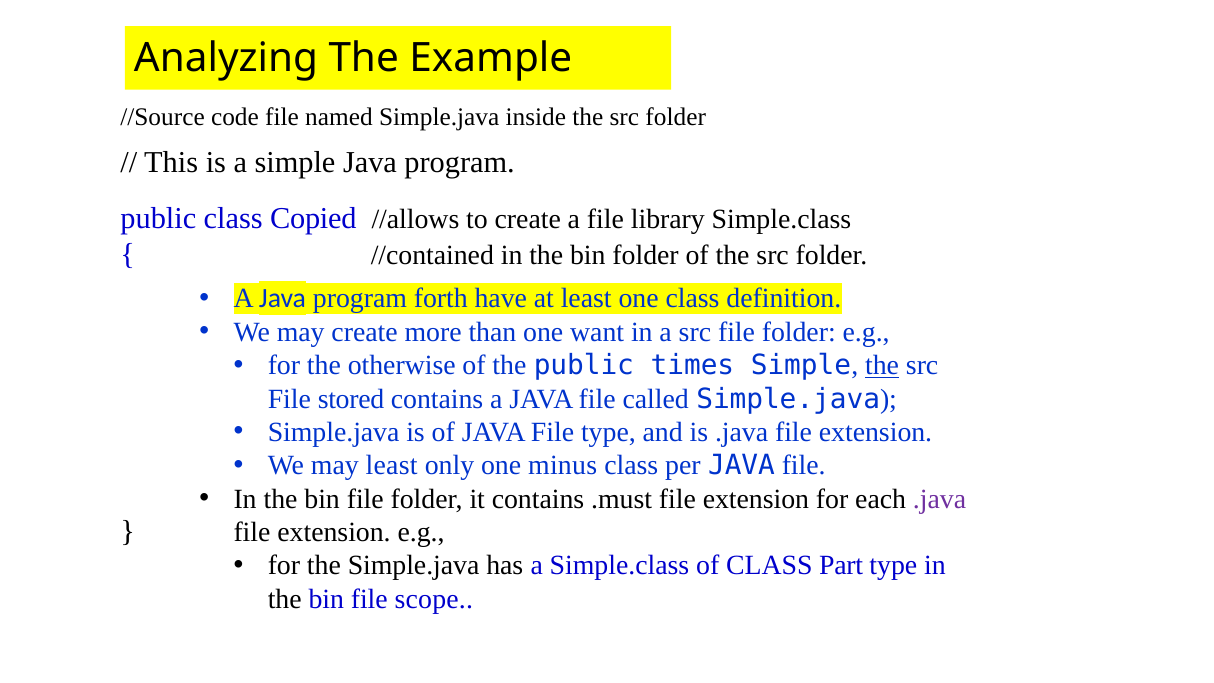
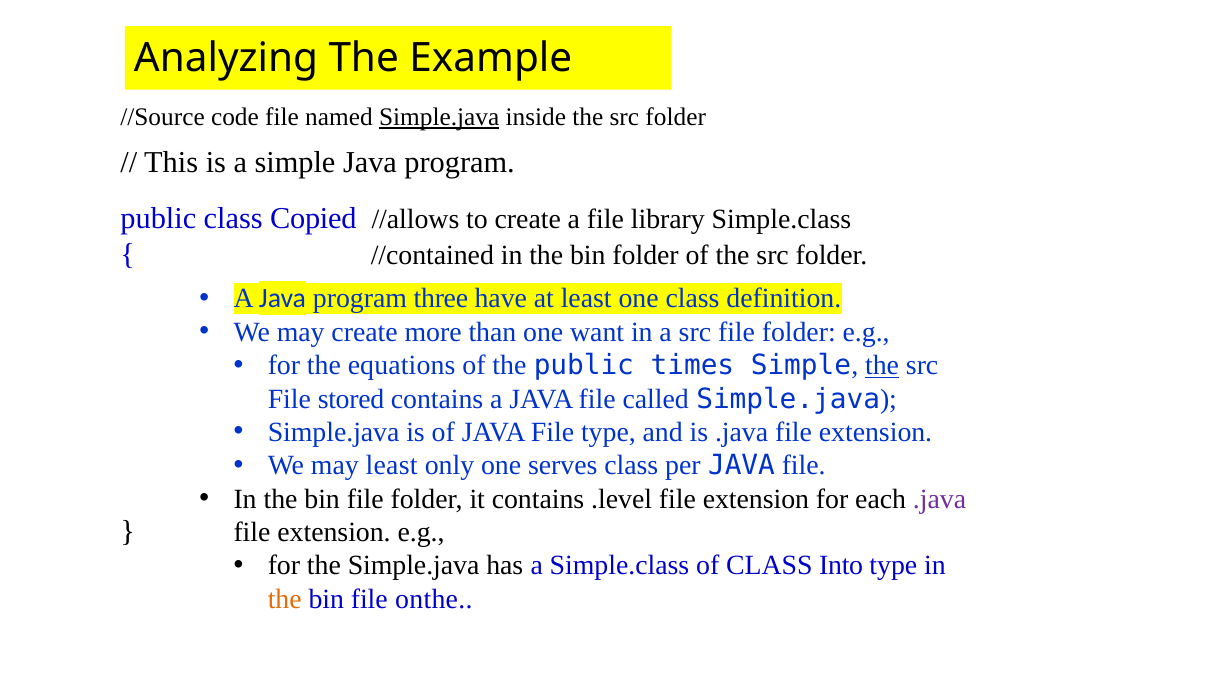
Simple.java at (439, 117) underline: none -> present
forth: forth -> three
otherwise: otherwise -> equations
minus: minus -> serves
.must: .must -> .level
Part: Part -> Into
the at (285, 599) colour: black -> orange
scope: scope -> onthe
